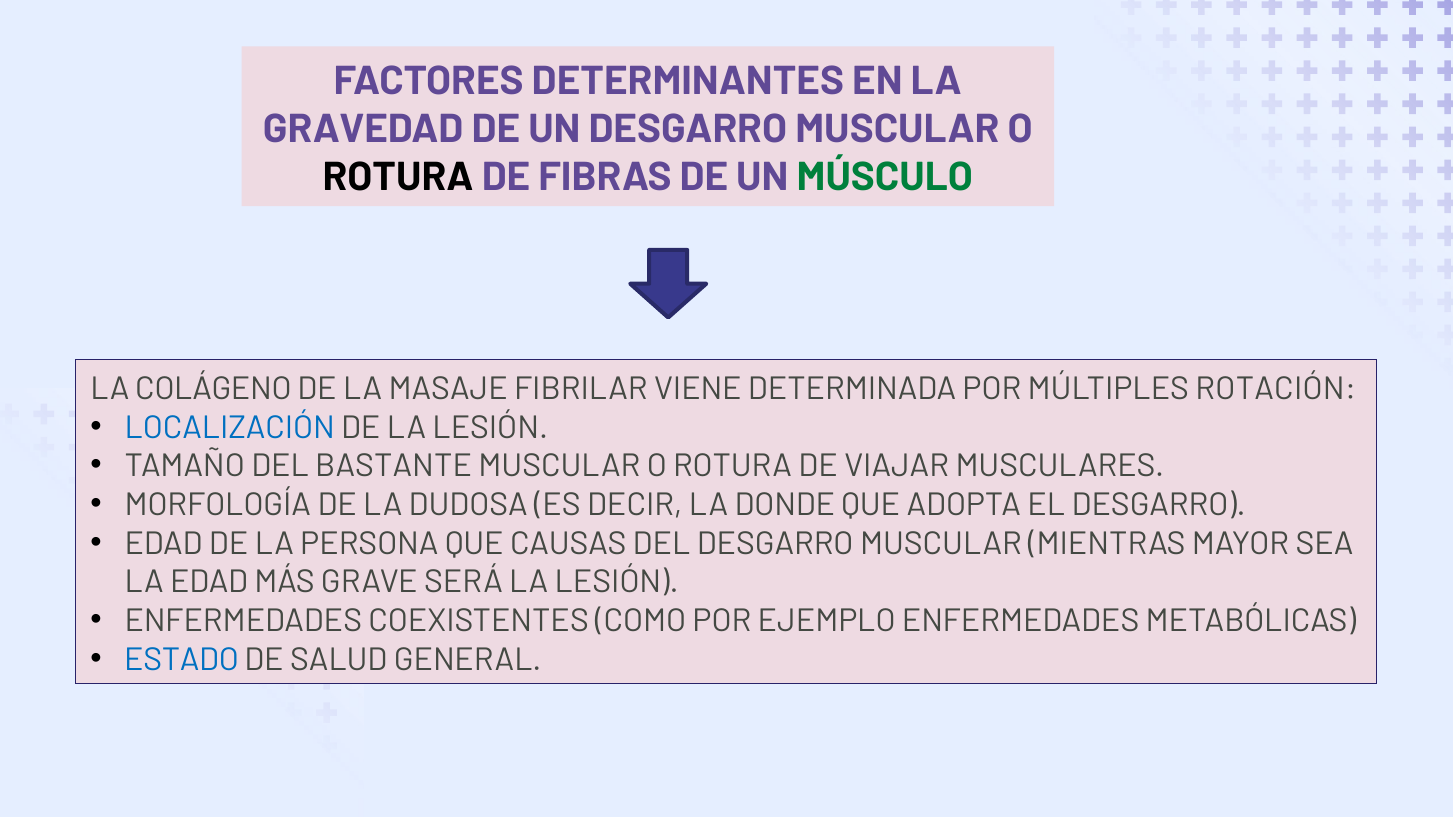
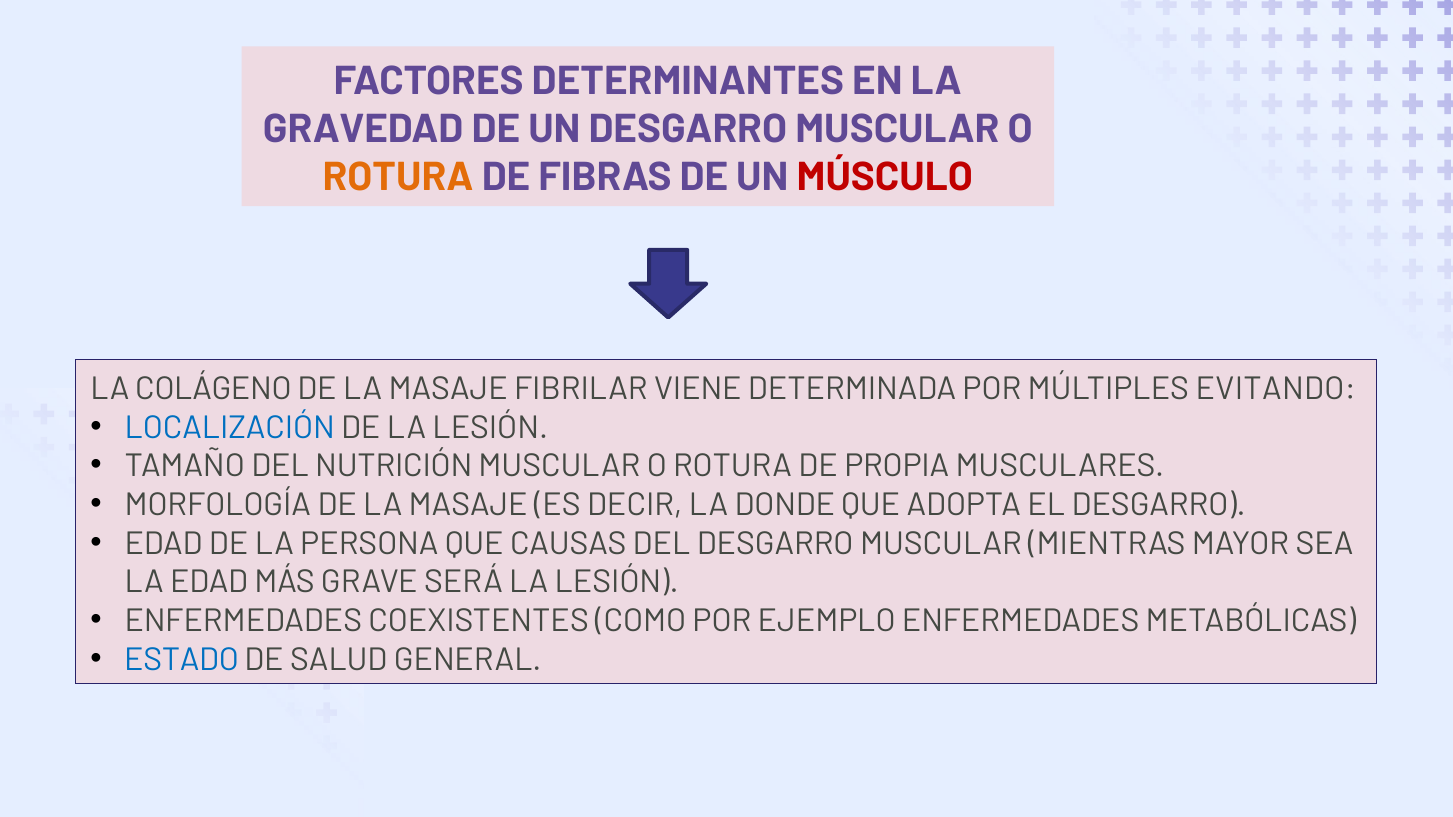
ROTURA at (398, 178) colour: black -> orange
MÚSCULO colour: green -> red
ROTACIÓN: ROTACIÓN -> EVITANDO
BASTANTE: BASTANTE -> NUTRICIÓN
VIAJAR: VIAJAR -> PROPIA
MORFOLOGÍA DE LA DUDOSA: DUDOSA -> MASAJE
